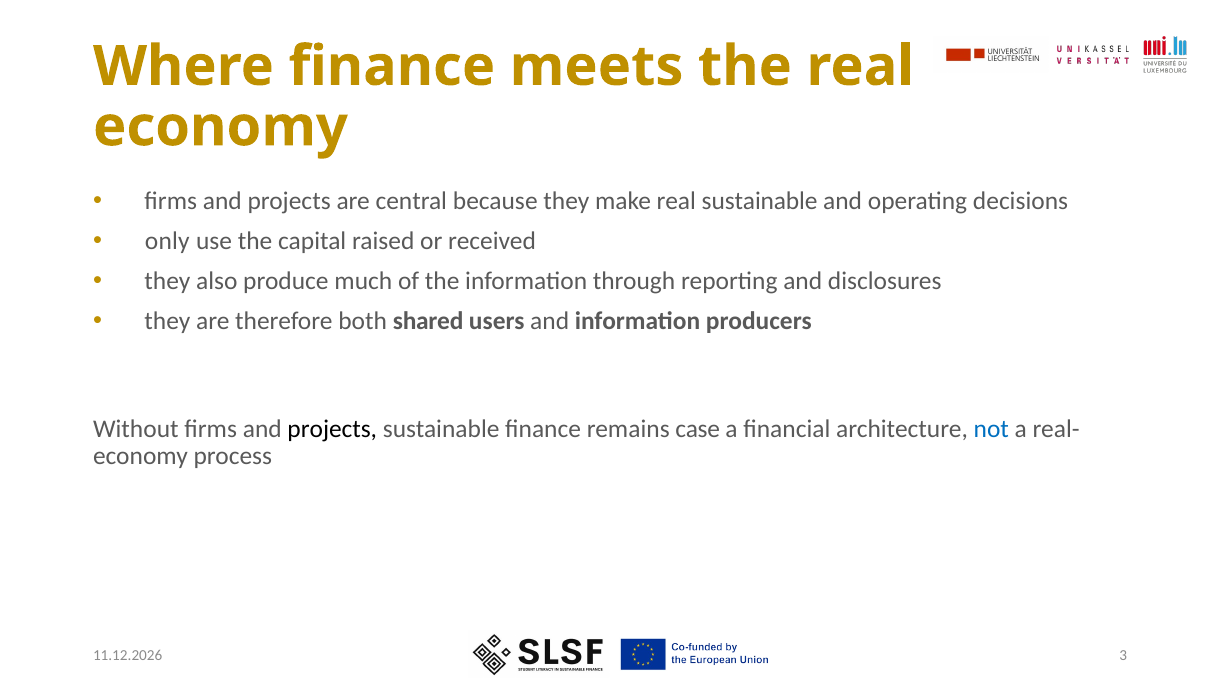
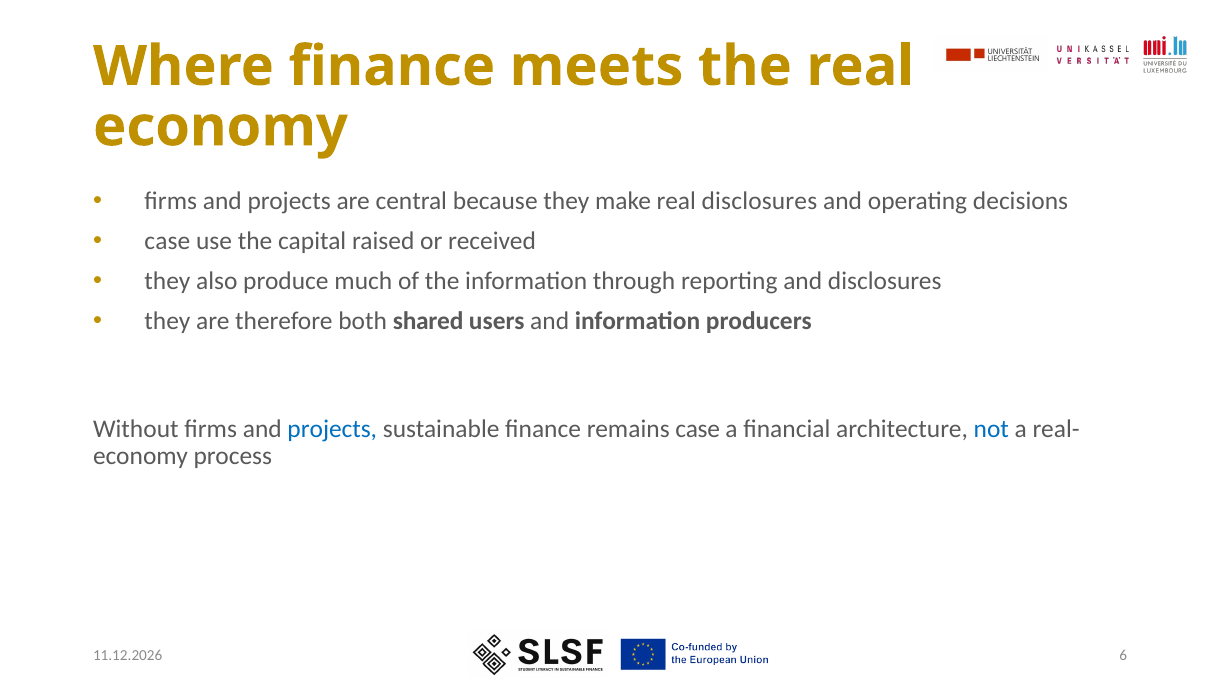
real sustainable: sustainable -> disclosures
only at (167, 241): only -> case
projects at (332, 429) colour: black -> blue
3: 3 -> 6
